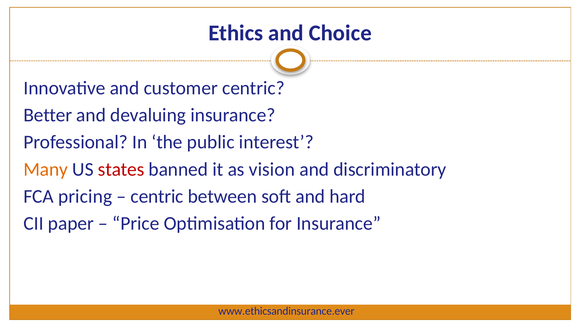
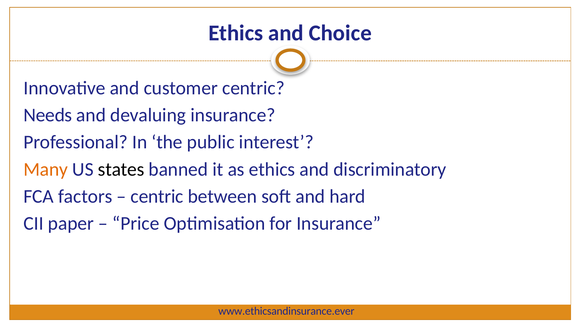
Better: Better -> Needs
states colour: red -> black
as vision: vision -> ethics
pricing: pricing -> factors
